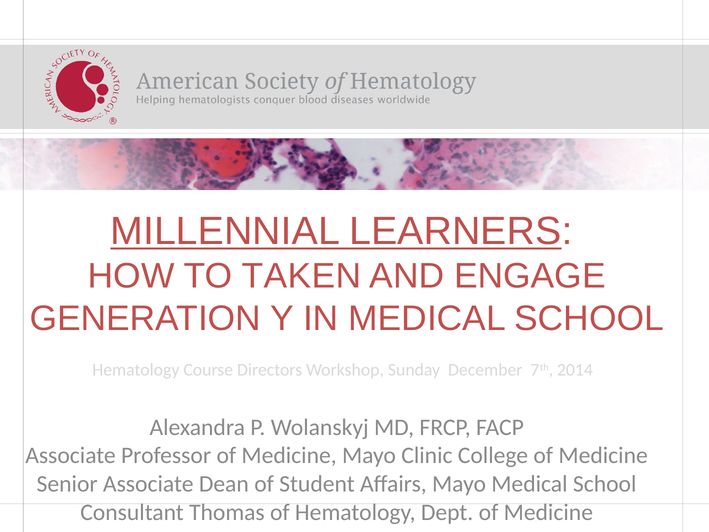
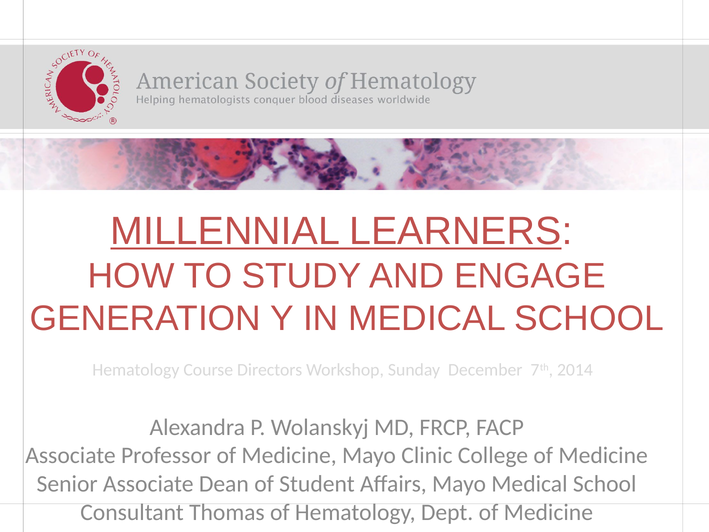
TAKEN: TAKEN -> STUDY
